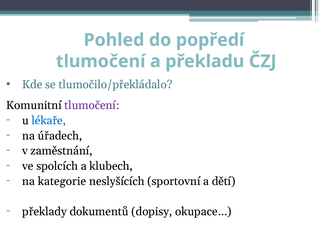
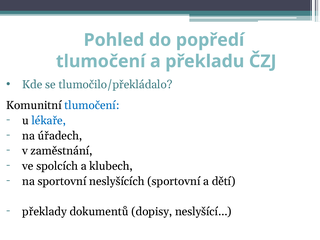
tlumočení at (92, 105) colour: purple -> blue
na kategorie: kategorie -> sportovní
okupace…: okupace… -> neslyšící…
